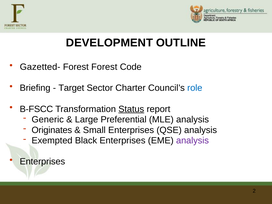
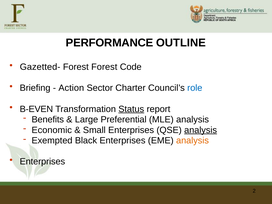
DEVELOPMENT: DEVELOPMENT -> PERFORMANCE
Target: Target -> Action
B-FSCC: B-FSCC -> B-EVEN
Generic: Generic -> Benefits
Originates: Originates -> Economic
analysis at (201, 130) underline: none -> present
analysis at (192, 141) colour: purple -> orange
